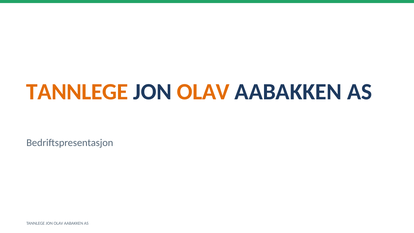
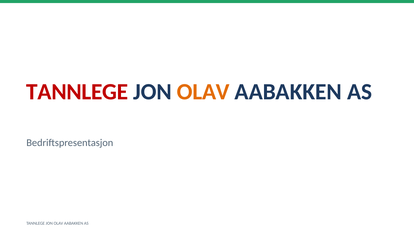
TANNLEGE at (77, 92) colour: orange -> red
